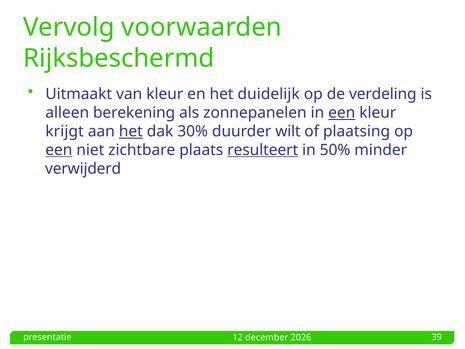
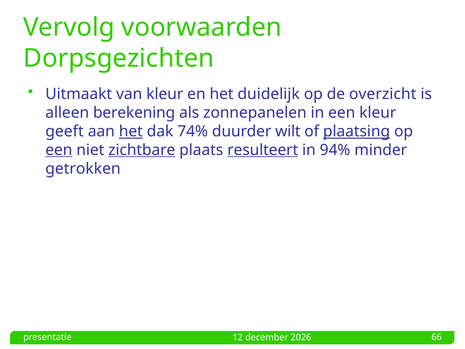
Rijksbeschermd: Rijksbeschermd -> Dorpsgezichten
verdeling: verdeling -> overzicht
een at (342, 113) underline: present -> none
krijgt: krijgt -> geeft
30%: 30% -> 74%
plaatsing underline: none -> present
zichtbare underline: none -> present
50%: 50% -> 94%
verwijderd: verwijderd -> getrokken
39: 39 -> 66
